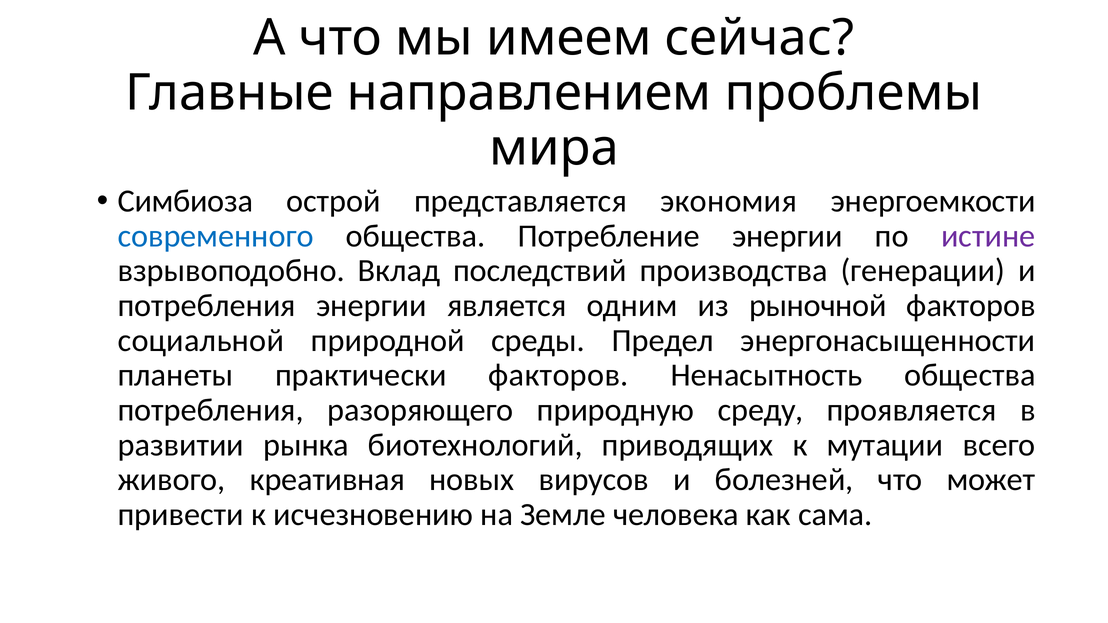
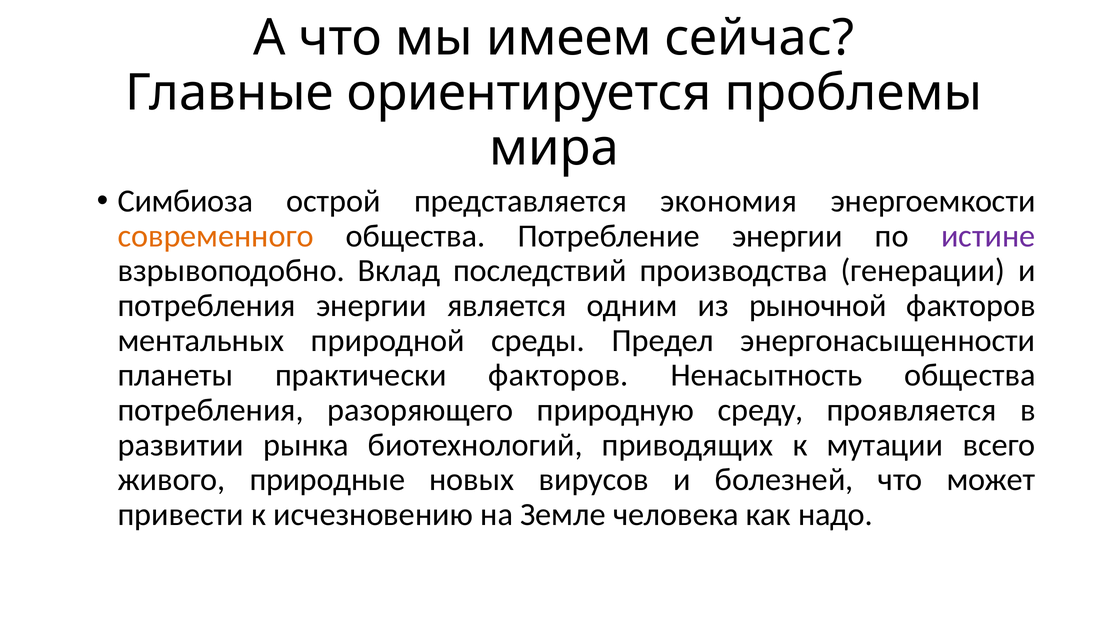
направлением: направлением -> ориентируется
современного colour: blue -> orange
социальной: социальной -> ментальных
креативная: креативная -> природные
сама: сама -> надо
